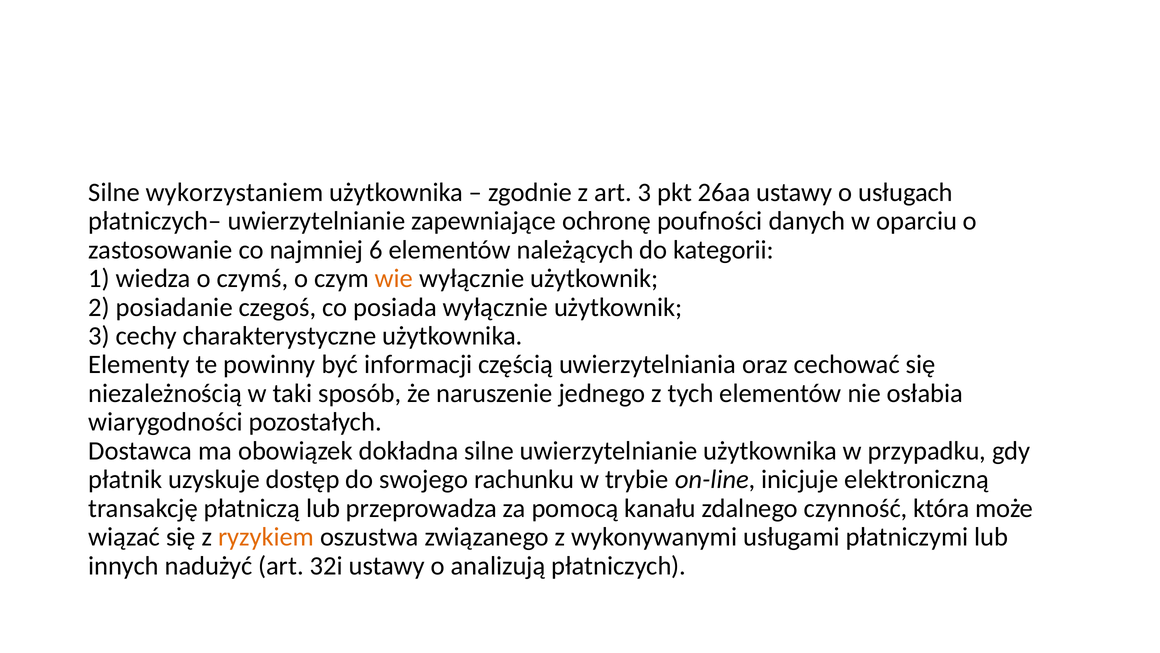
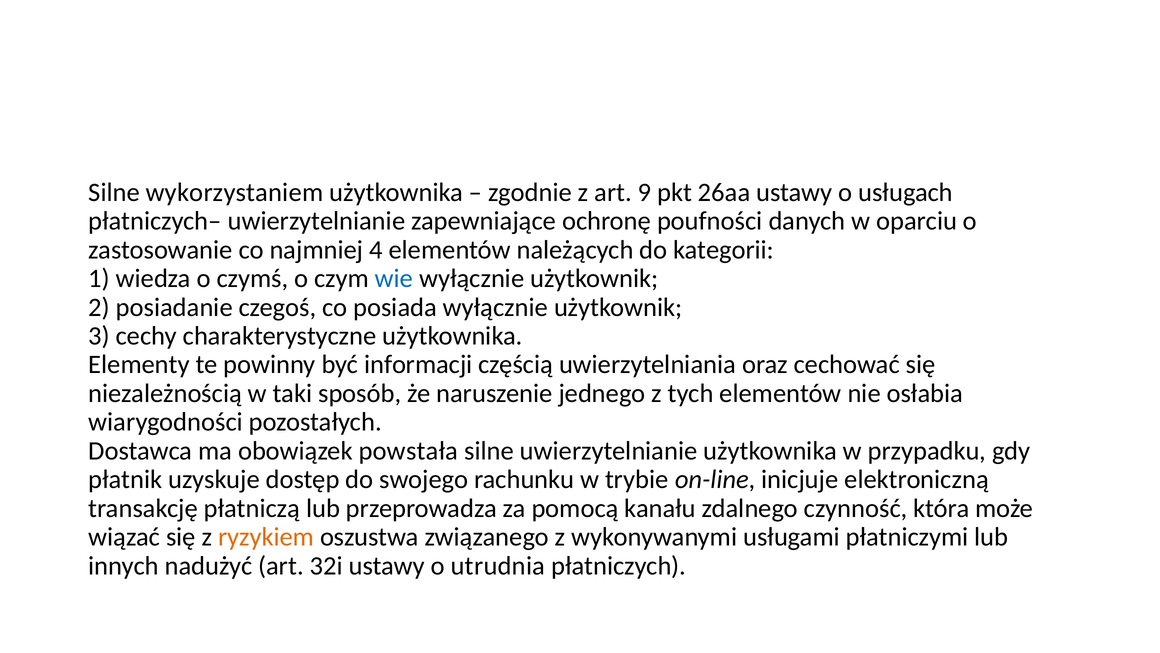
art 3: 3 -> 9
6: 6 -> 4
wie colour: orange -> blue
dokładna: dokładna -> powstała
analizują: analizują -> utrudnia
